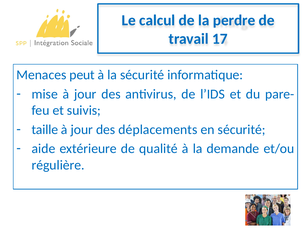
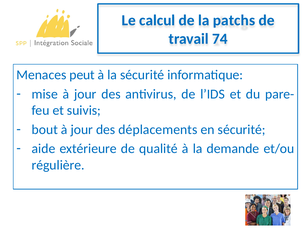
perdre: perdre -> patchs
17: 17 -> 74
taille: taille -> bout
